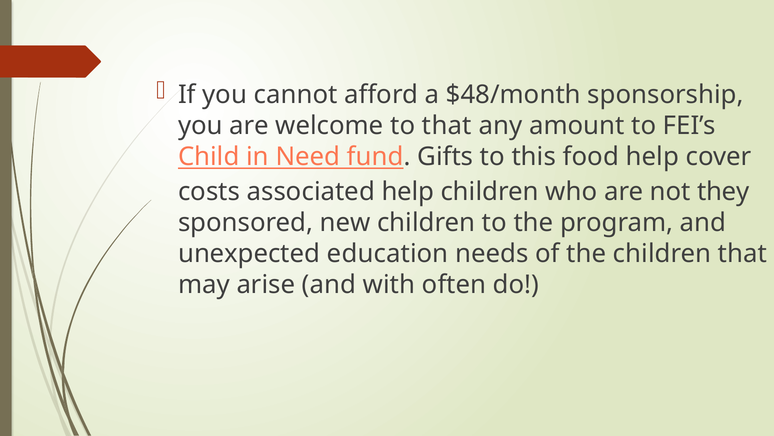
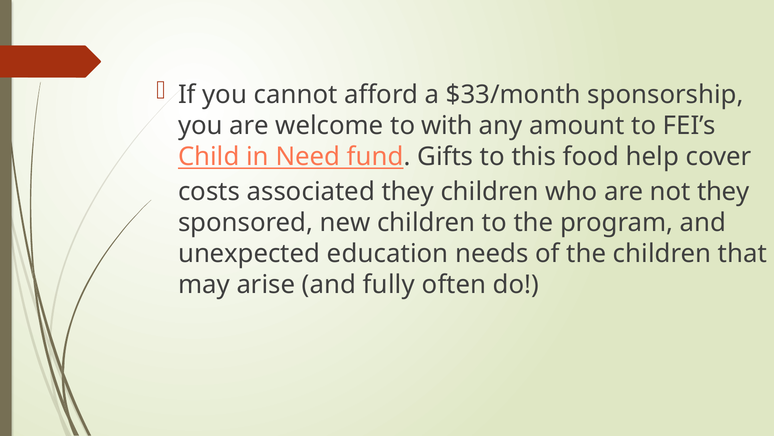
$48/month: $48/month -> $33/month
to that: that -> with
associated help: help -> they
with: with -> fully
